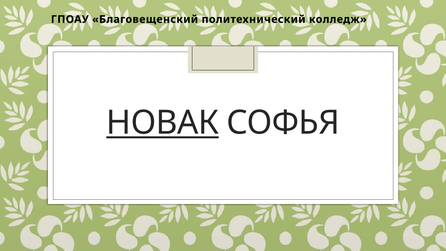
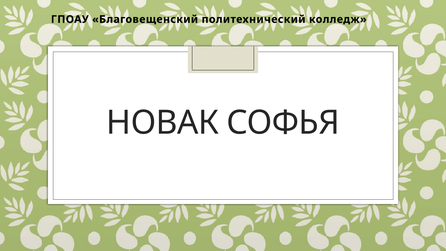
НОВАК underline: present -> none
